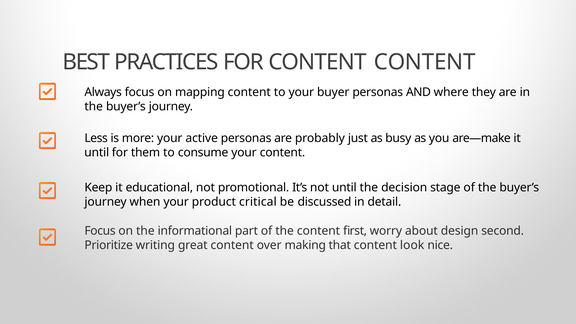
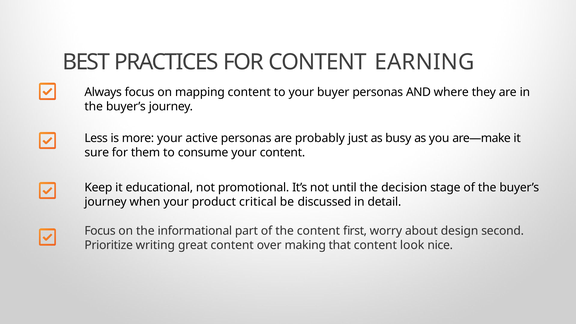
CONTENT CONTENT: CONTENT -> EARNING
until at (97, 152): until -> sure
